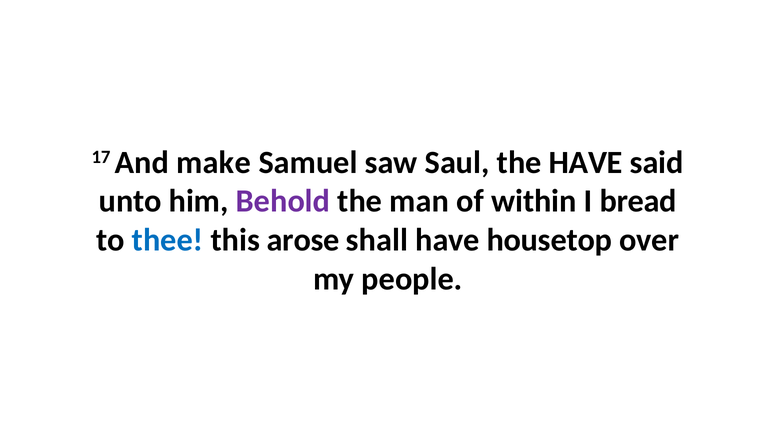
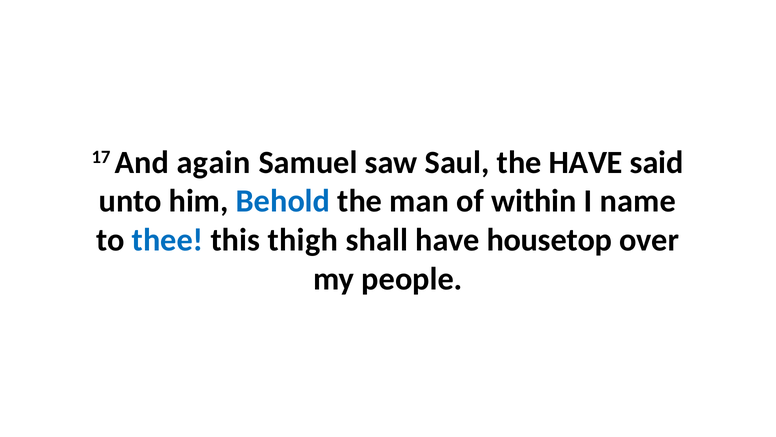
make: make -> again
Behold colour: purple -> blue
bread: bread -> name
arose: arose -> thigh
